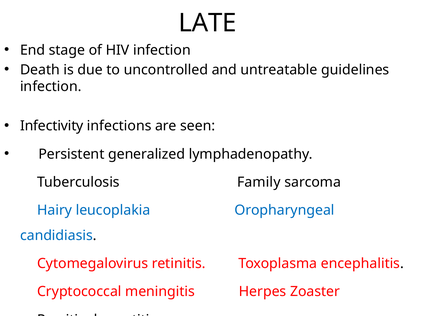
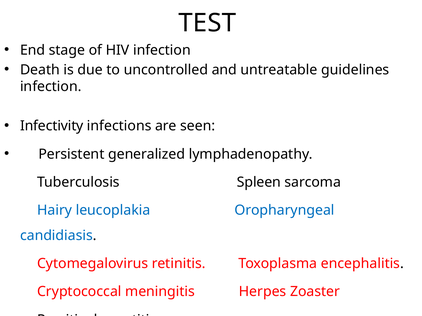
LATE: LATE -> TEST
Family: Family -> Spleen
